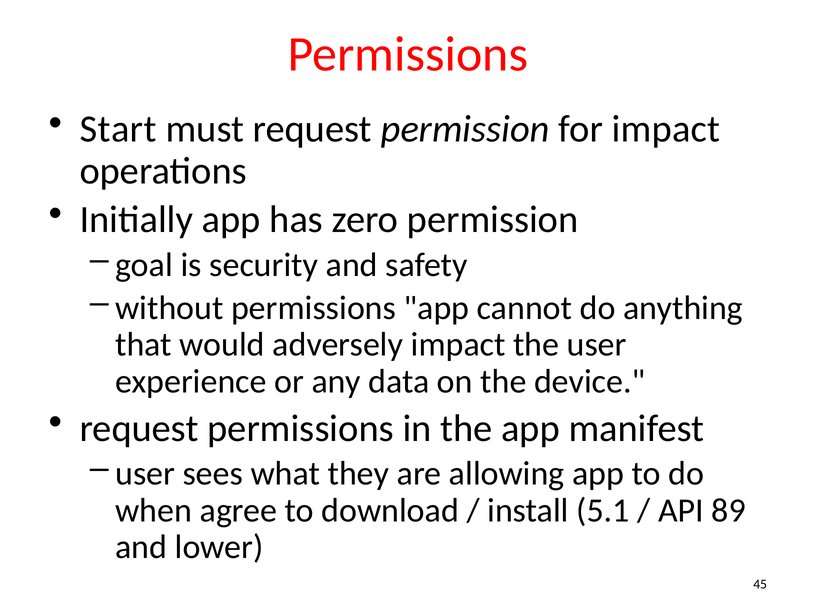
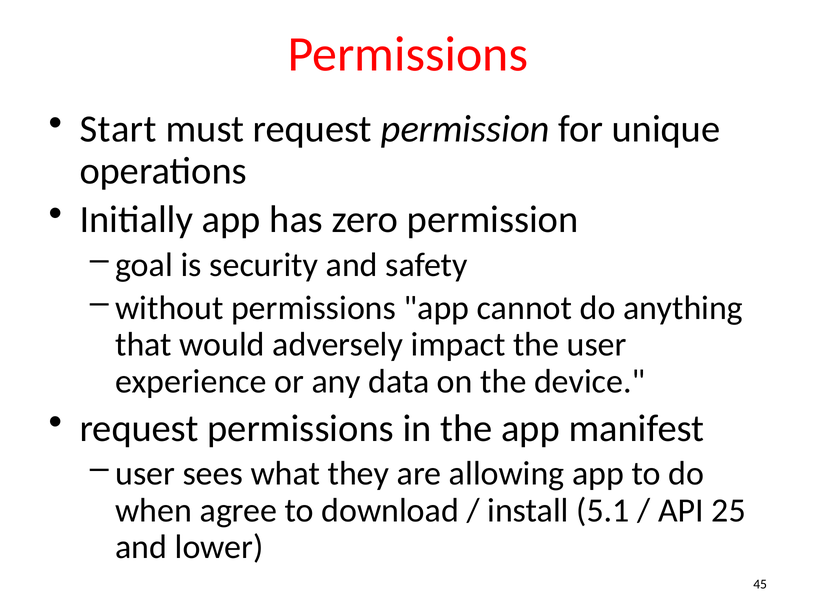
for impact: impact -> unique
89: 89 -> 25
